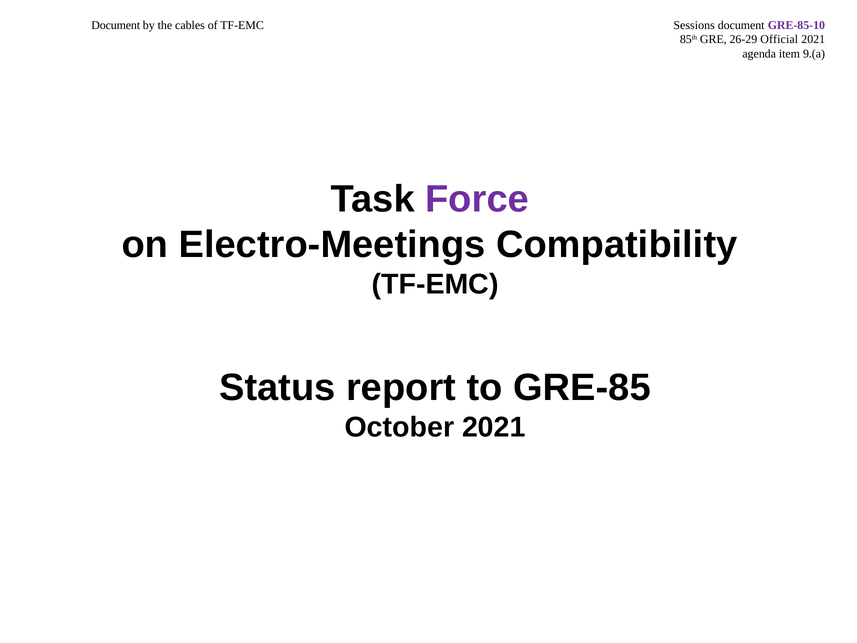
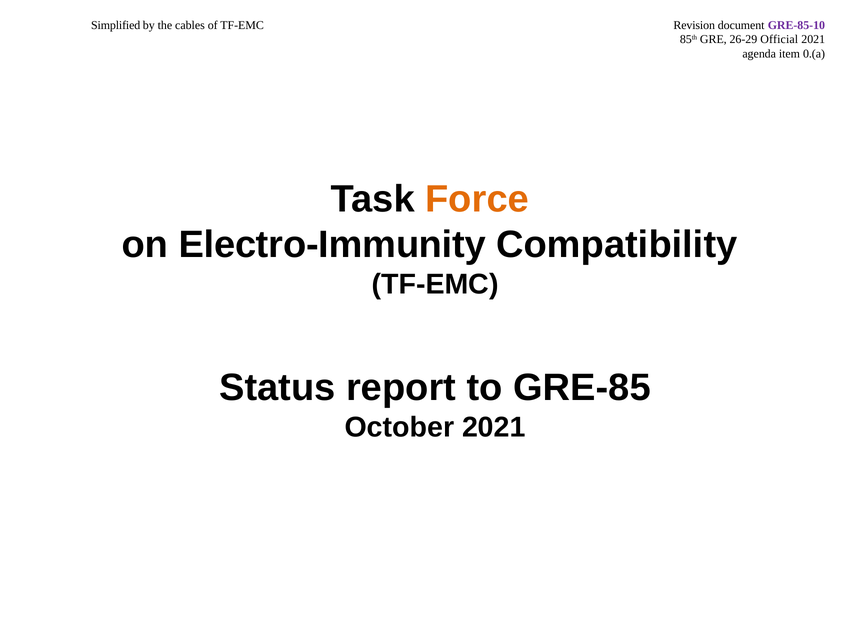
Document at (116, 25): Document -> Simplified
Sessions: Sessions -> Revision
9.(a: 9.(a -> 0.(a
Force colour: purple -> orange
Electro-Meetings: Electro-Meetings -> Electro-Immunity
